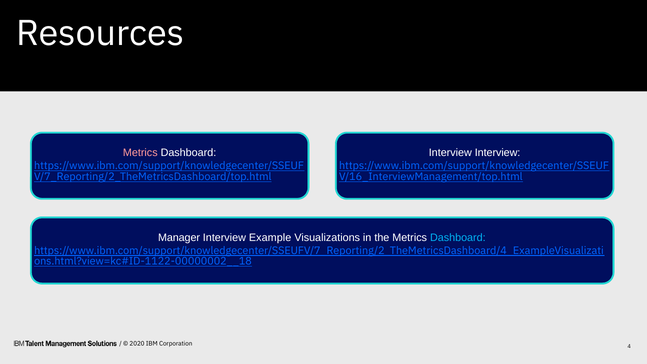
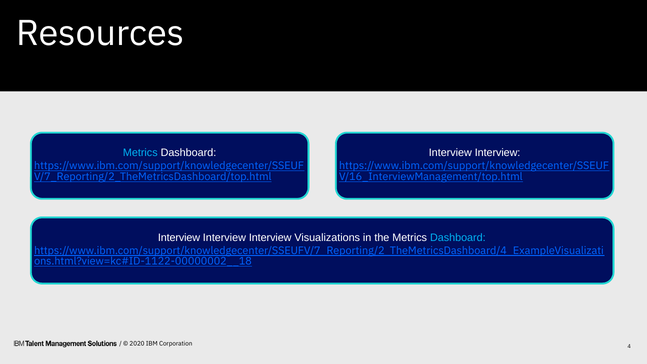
Metrics at (140, 153) colour: pink -> light blue
Manager at (179, 238): Manager -> Interview
Example at (270, 238): Example -> Interview
